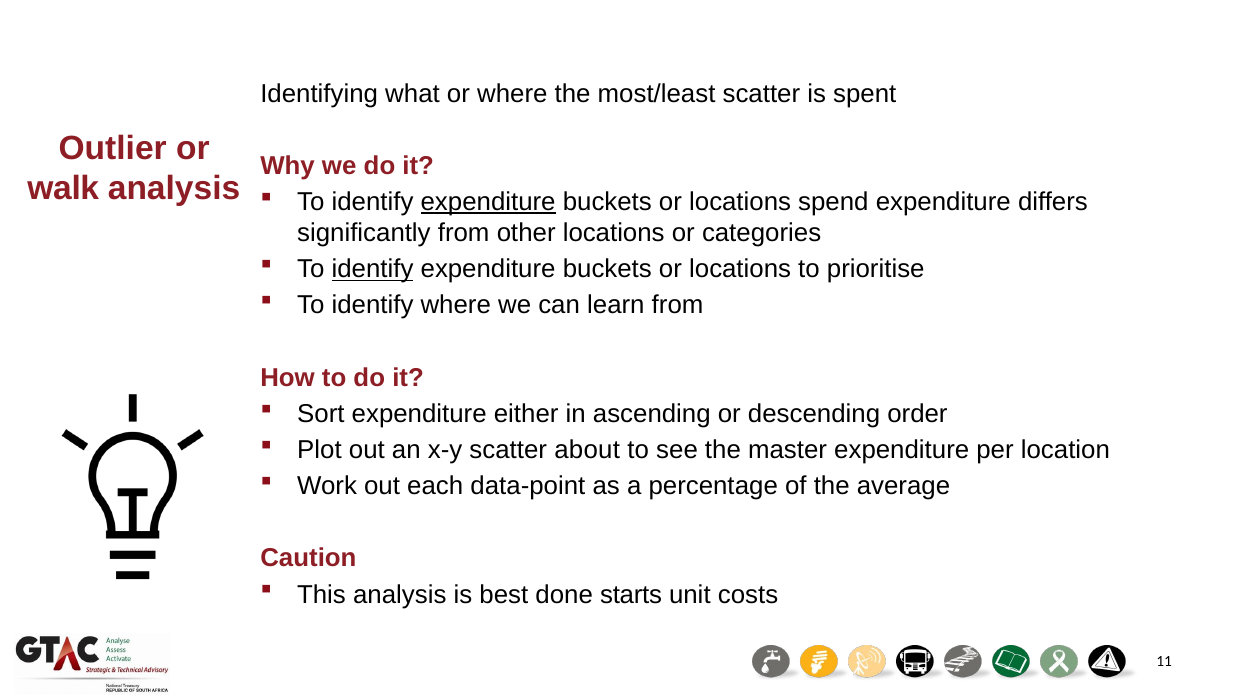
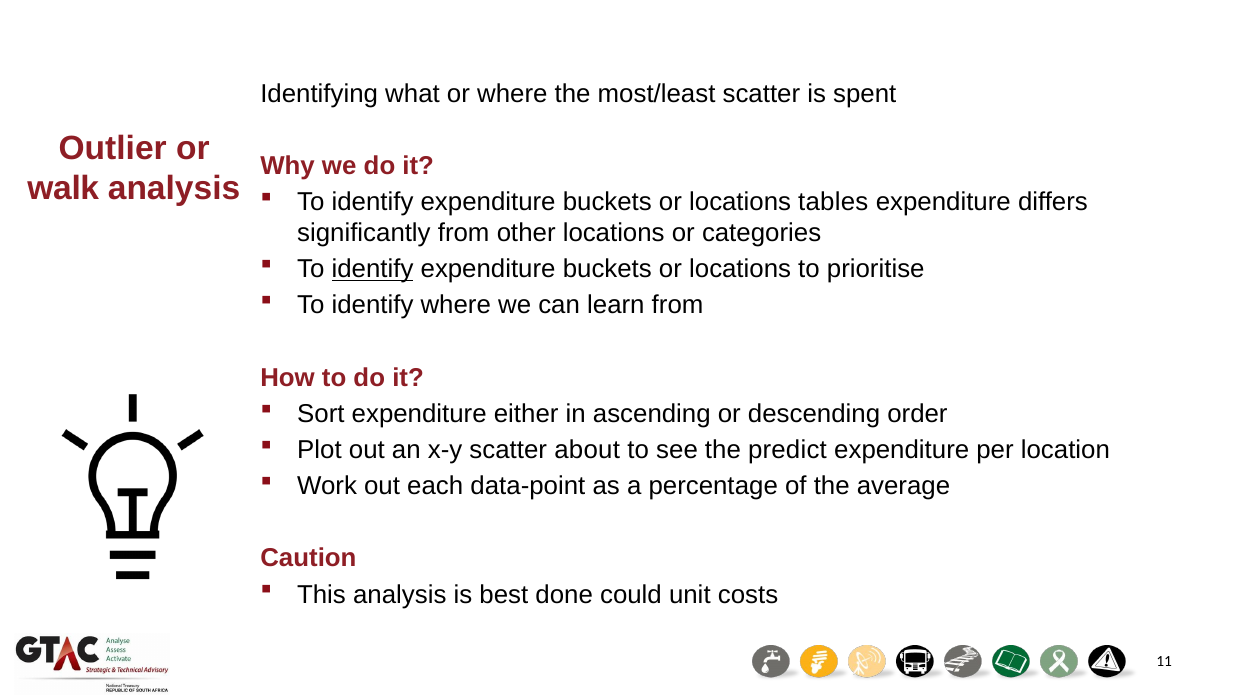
expenditure at (488, 202) underline: present -> none
spend: spend -> tables
master: master -> predict
starts: starts -> could
